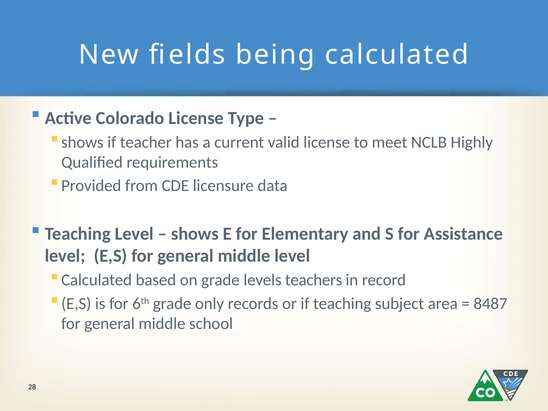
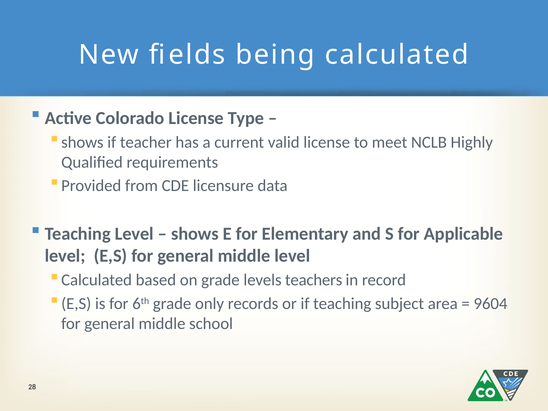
Assistance: Assistance -> Applicable
8487: 8487 -> 9604
